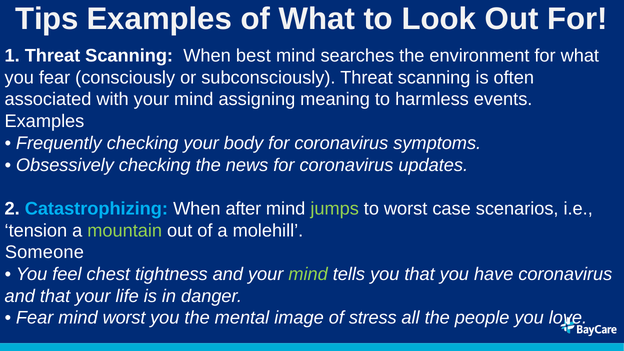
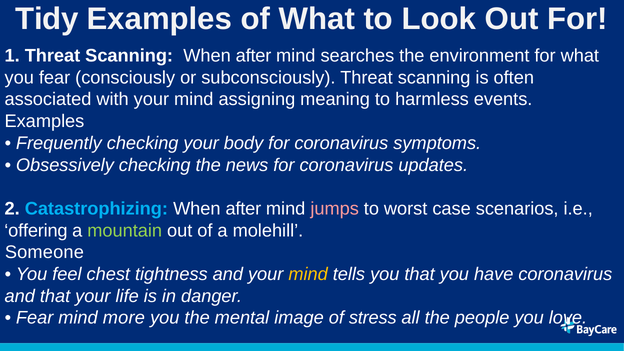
Tips: Tips -> Tidy
Scanning When best: best -> after
jumps colour: light green -> pink
tension: tension -> offering
mind at (308, 274) colour: light green -> yellow
mind worst: worst -> more
